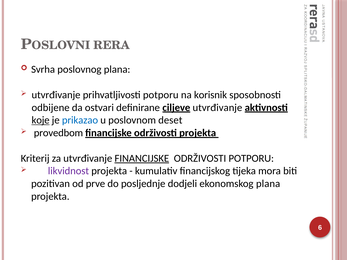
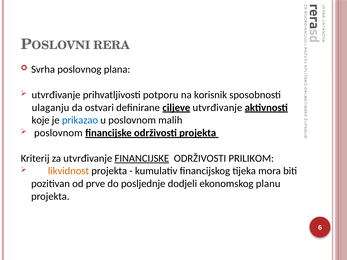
odbijene: odbijene -> ulaganju
koje underline: present -> none
deset: deset -> malih
provedbom at (58, 133): provedbom -> poslovnom
ODRŽIVOSTI POTPORU: POTPORU -> PRILIKOM
likvidnost colour: purple -> orange
ekonomskog plana: plana -> planu
